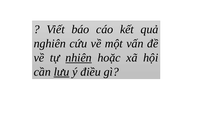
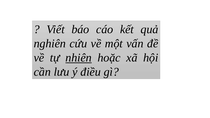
lưu underline: present -> none
